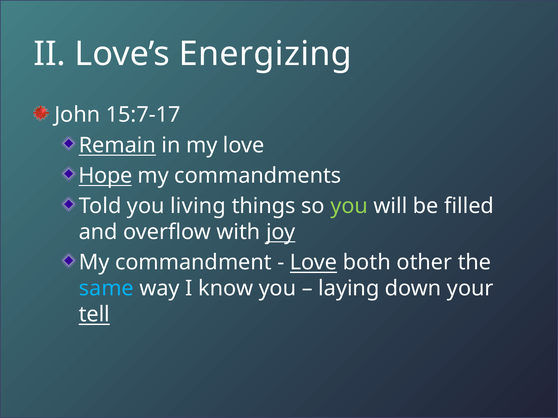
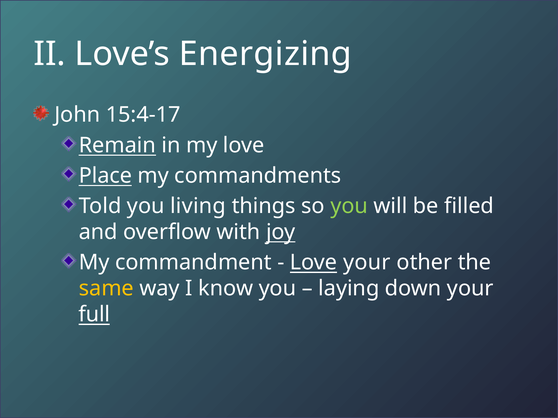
15:7-17: 15:7-17 -> 15:4-17
Hope: Hope -> Place
Love both: both -> your
same colour: light blue -> yellow
tell: tell -> full
